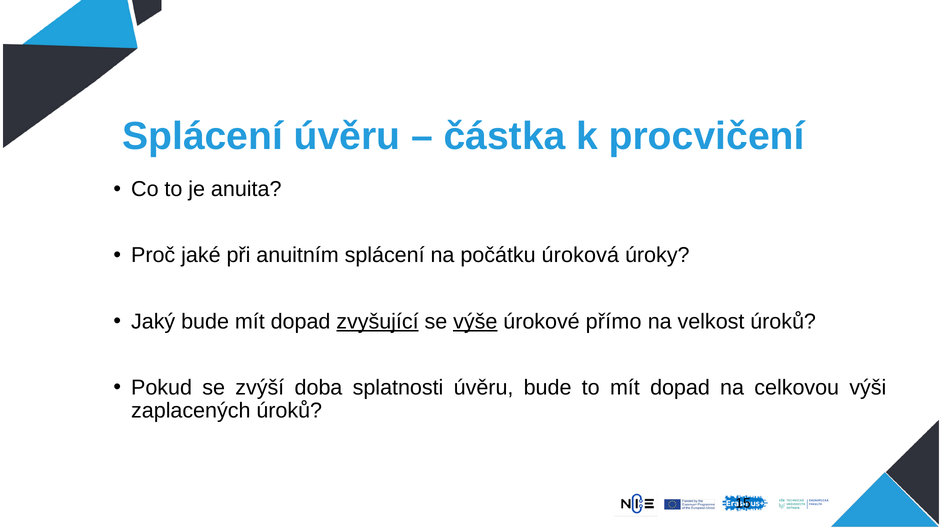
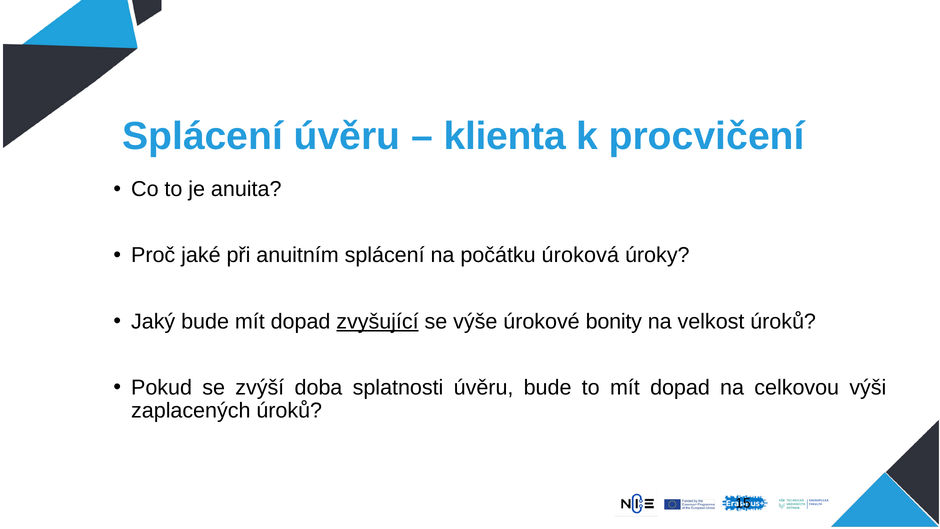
částka: částka -> klienta
výše underline: present -> none
přímo: přímo -> bonity
